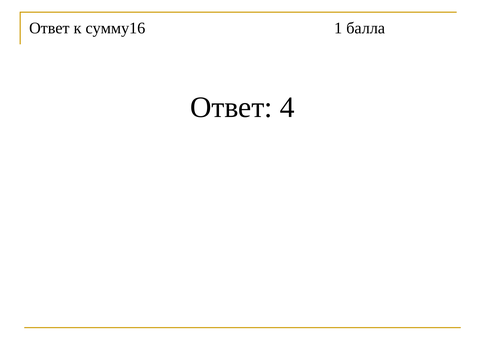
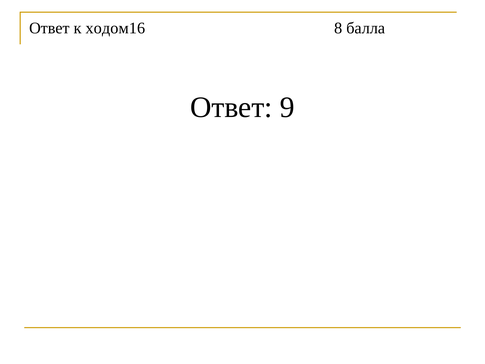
сумму16: сумму16 -> ходом16
1 1: 1 -> 8
4: 4 -> 9
